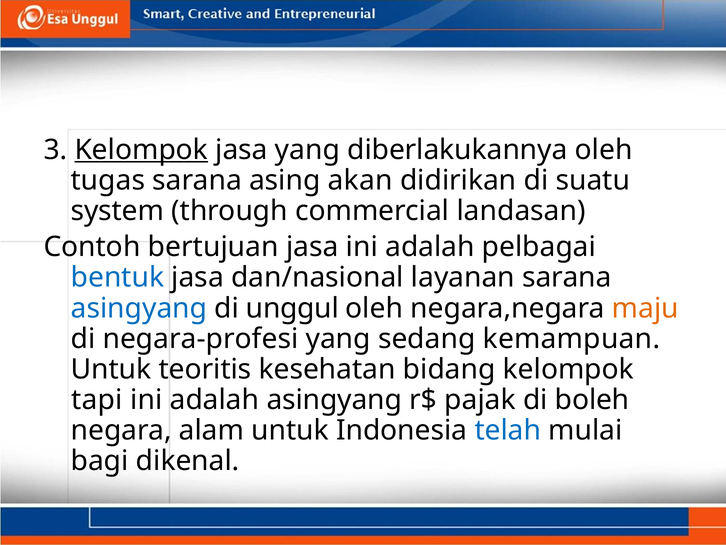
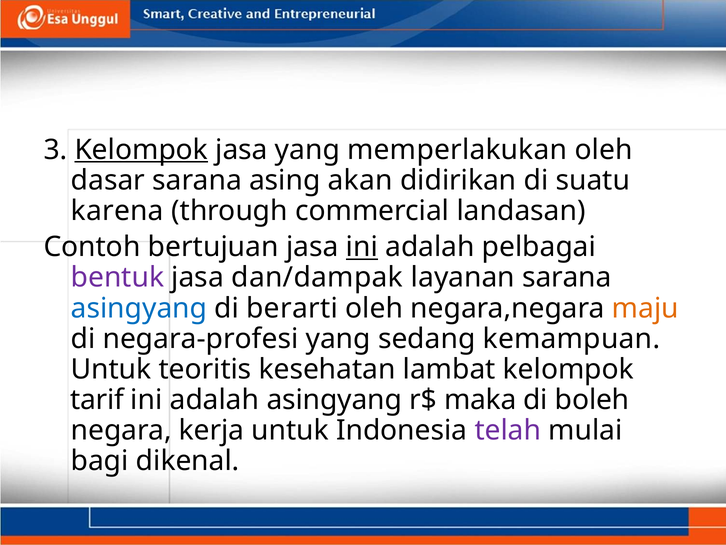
diberlakukannya: diberlakukannya -> memperlakukan
tugas: tugas -> dasar
system: system -> karena
ini at (362, 247) underline: none -> present
bentuk colour: blue -> purple
dan/nasional: dan/nasional -> dan/dampak
unggul: unggul -> berarti
bidang: bidang -> lambat
tapi: tapi -> tarif
pajak: pajak -> maka
alam: alam -> kerja
telah colour: blue -> purple
